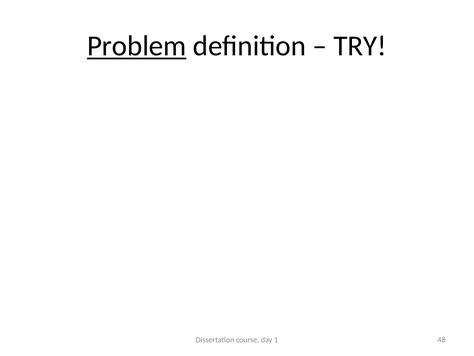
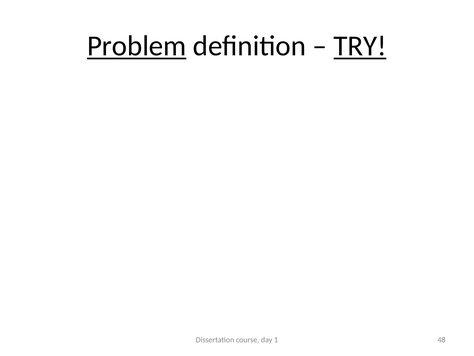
TRY underline: none -> present
